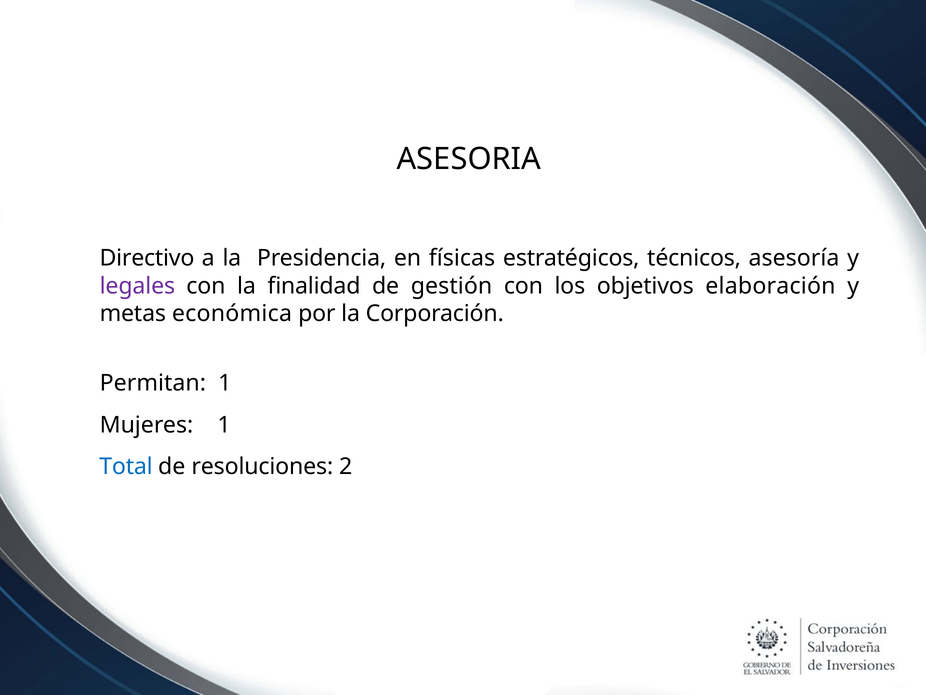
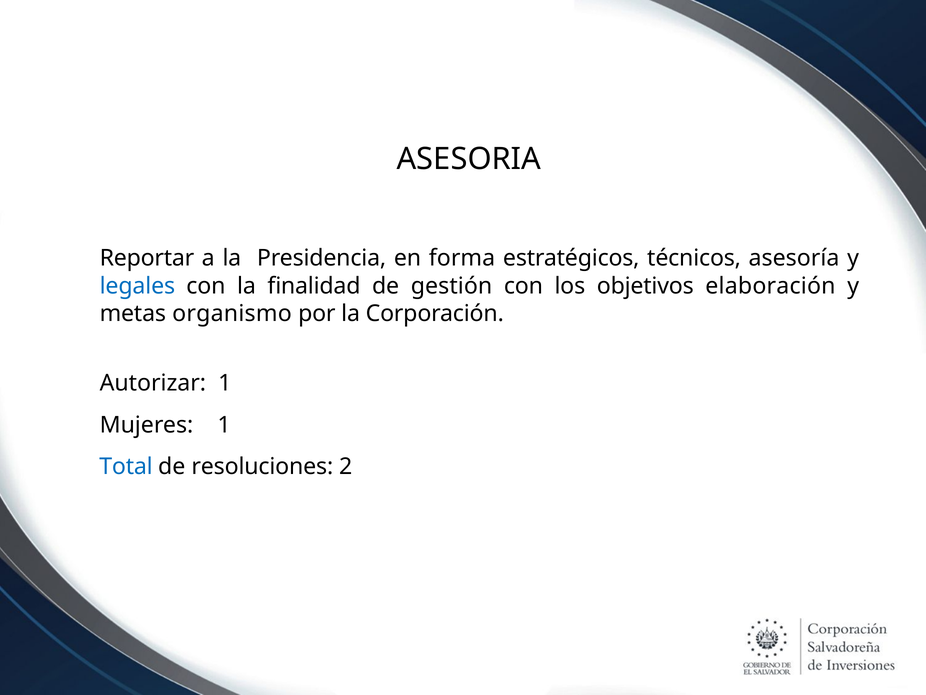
Directivo: Directivo -> Reportar
físicas: físicas -> forma
legales colour: purple -> blue
económica: económica -> organismo
Permitan: Permitan -> Autorizar
